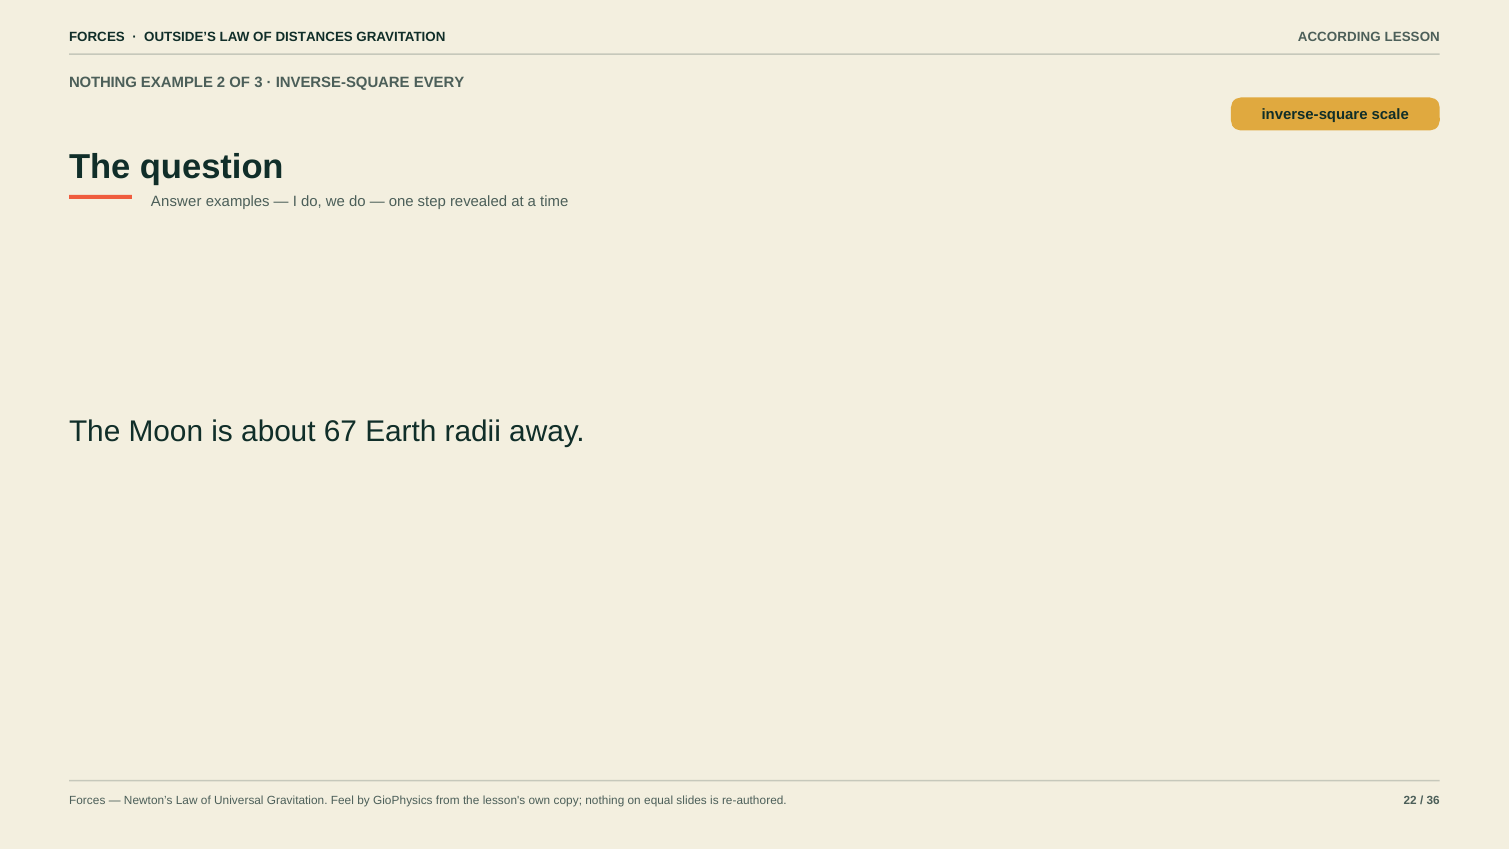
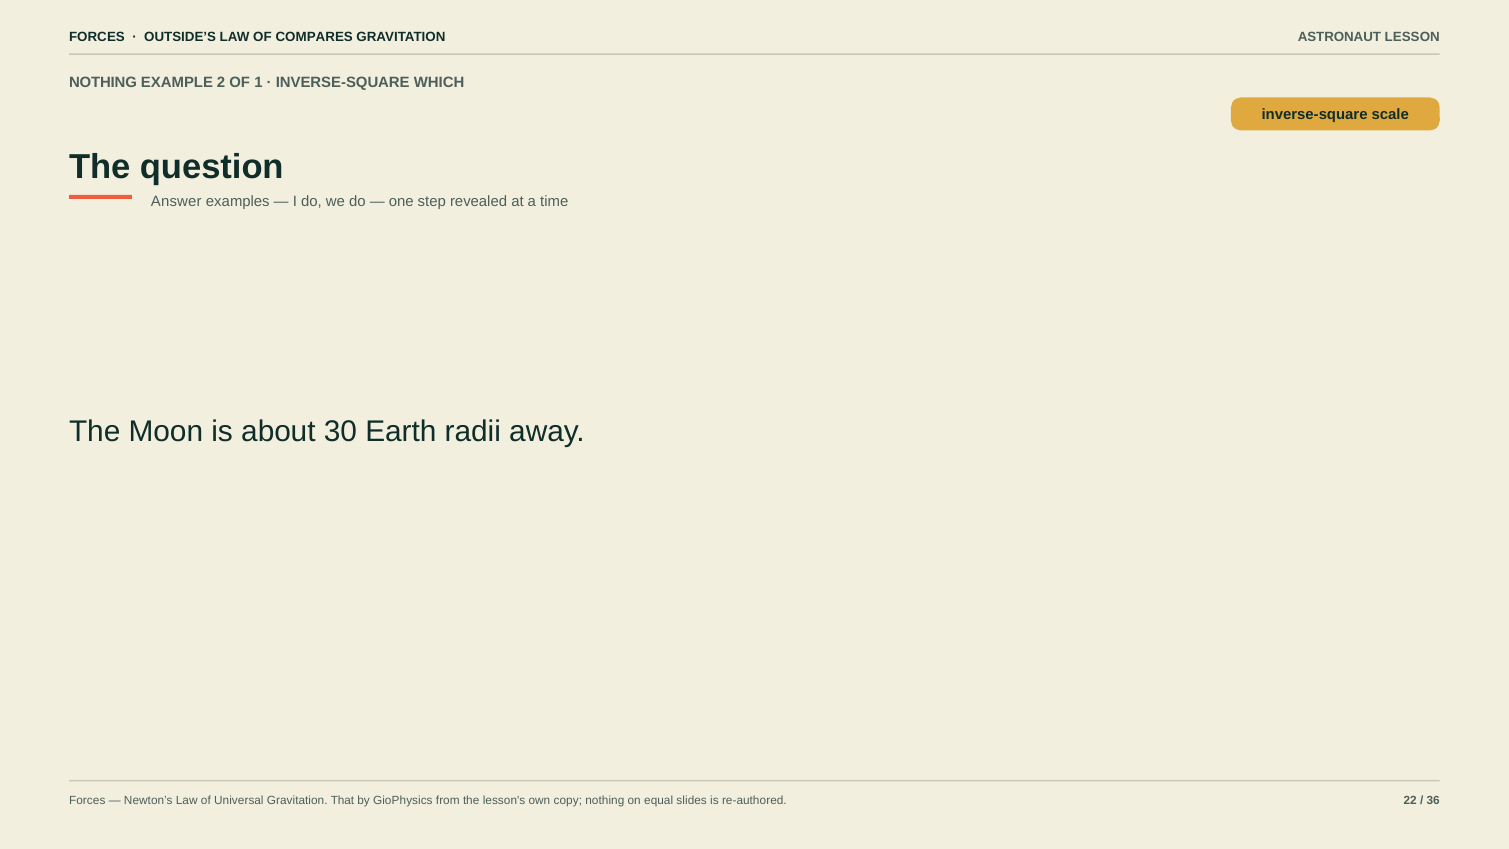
DISTANCES: DISTANCES -> COMPARES
ACCORDING: ACCORDING -> ASTRONAUT
3: 3 -> 1
EVERY: EVERY -> WHICH
67: 67 -> 30
Feel: Feel -> That
